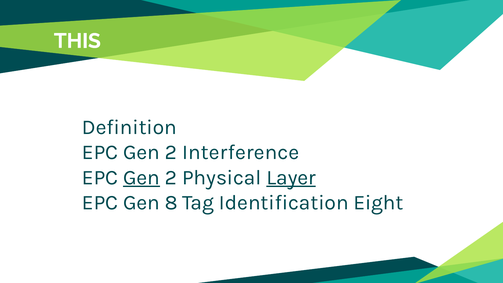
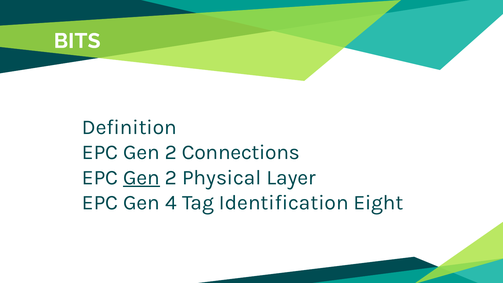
THIS: THIS -> BITS
Interference: Interference -> Connections
Layer underline: present -> none
8: 8 -> 4
